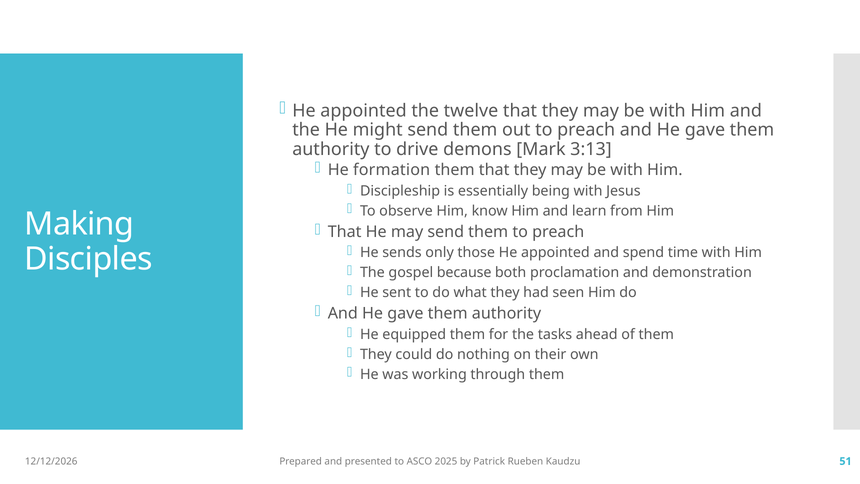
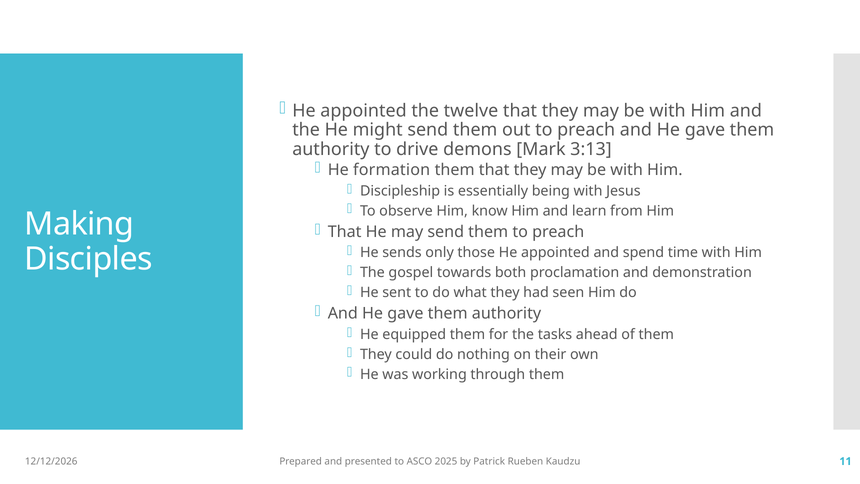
because: because -> towards
51: 51 -> 11
